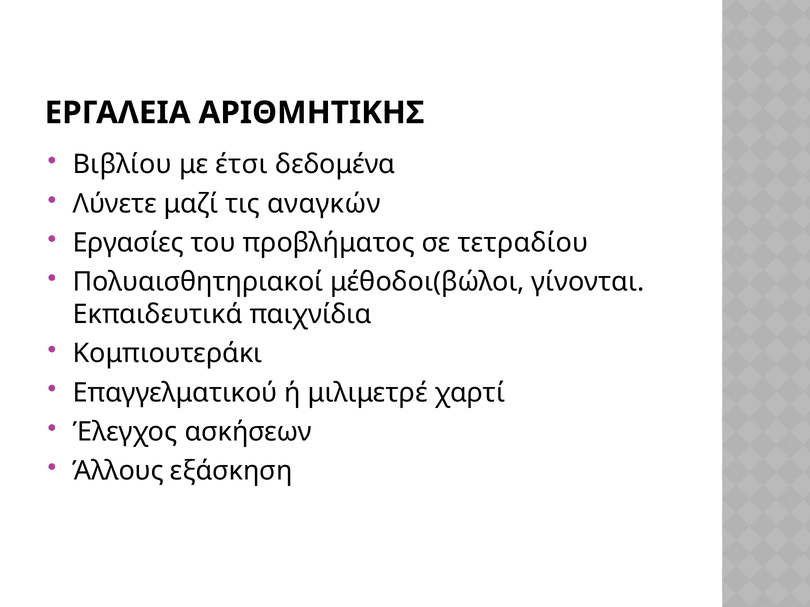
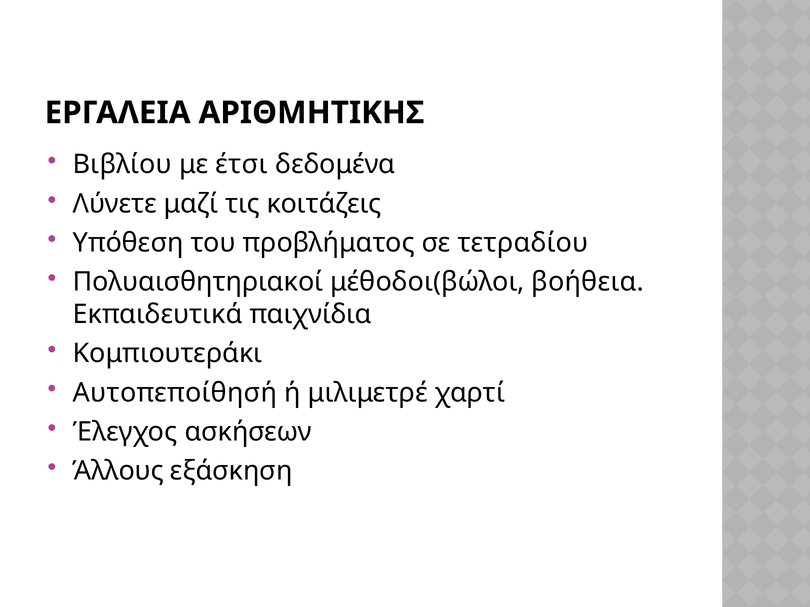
αναγκών: αναγκών -> κοιτάζεις
Εργασίες: Εργασίες -> Υπόθεση
γίνονται: γίνονται -> βοήθεια
Επαγγελματικού: Επαγγελματικού -> Αυτοπεποίθησή
